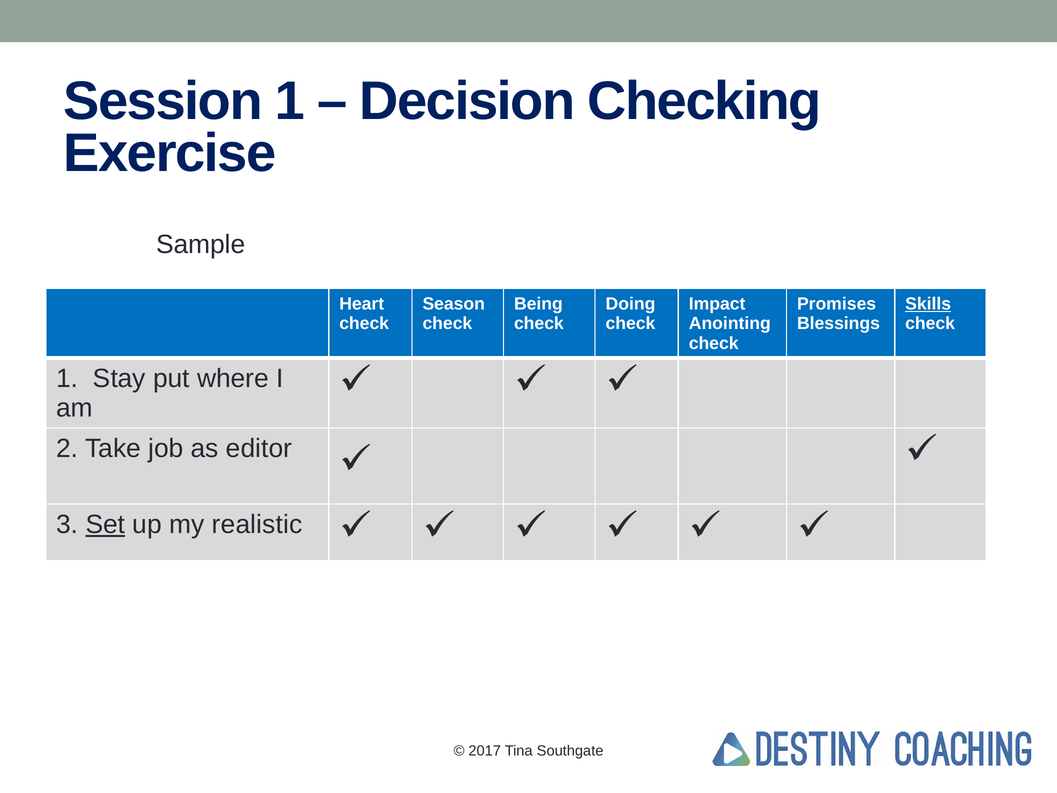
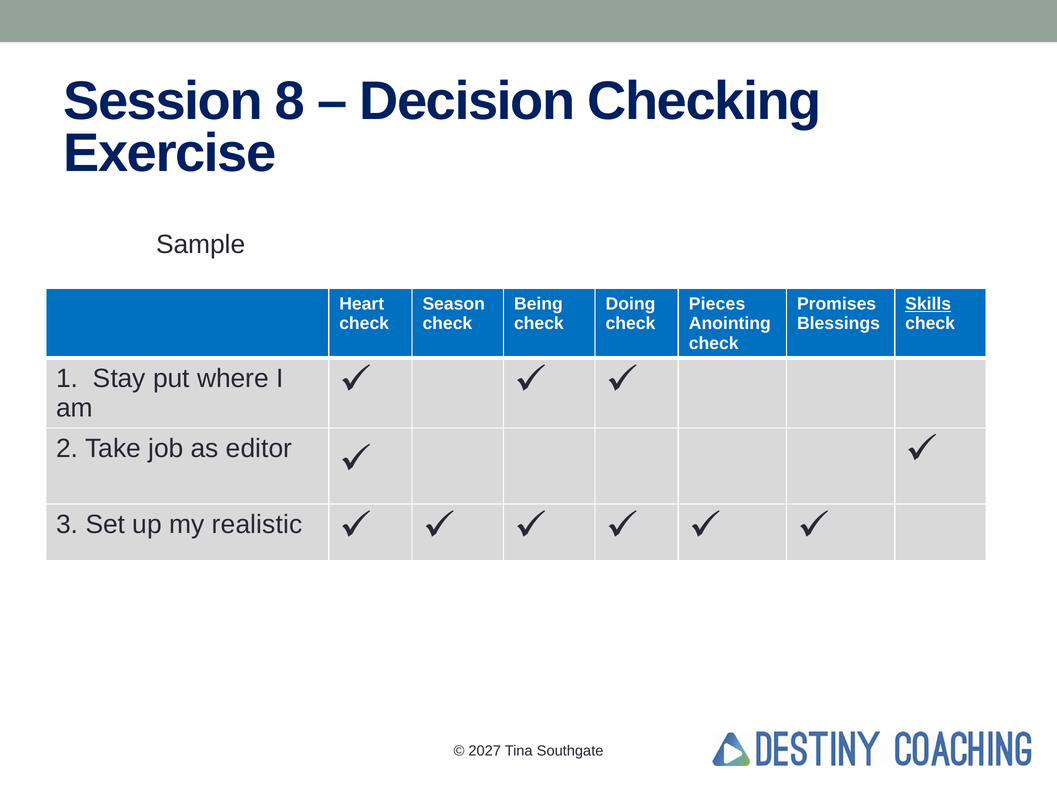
Session 1: 1 -> 8
Impact: Impact -> Pieces
Set underline: present -> none
2017: 2017 -> 2027
